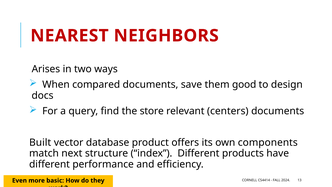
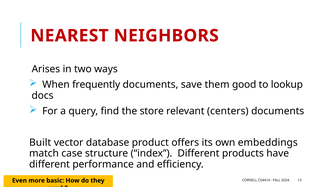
compared: compared -> frequently
design: design -> lookup
components: components -> embeddings
next: next -> case
